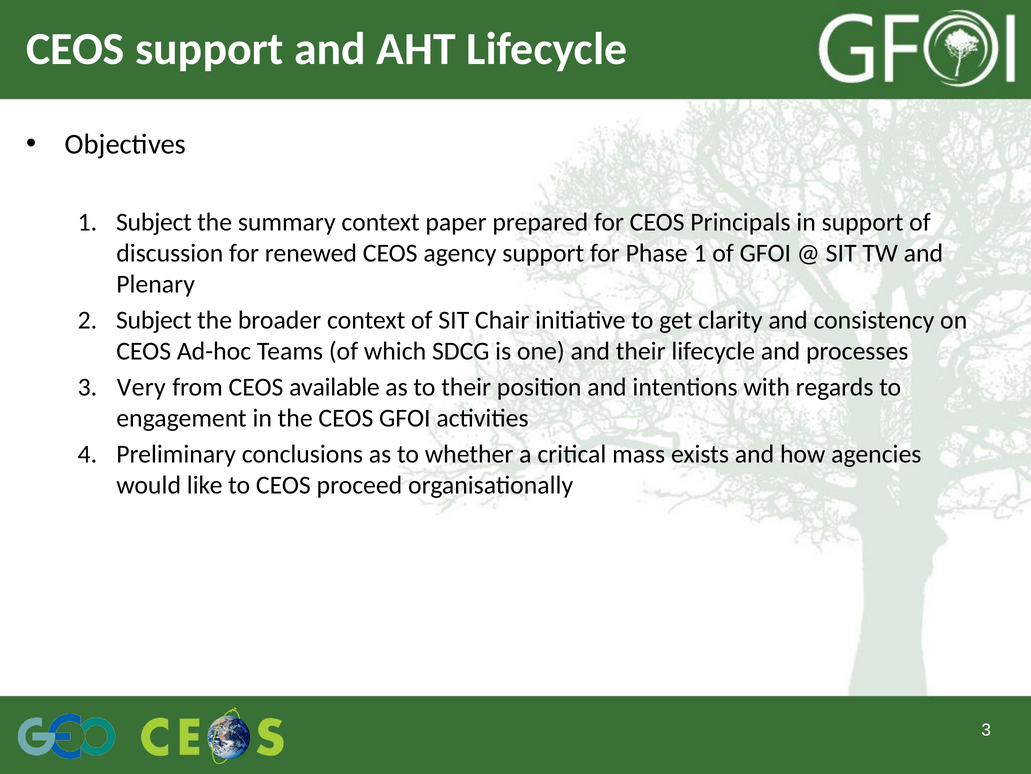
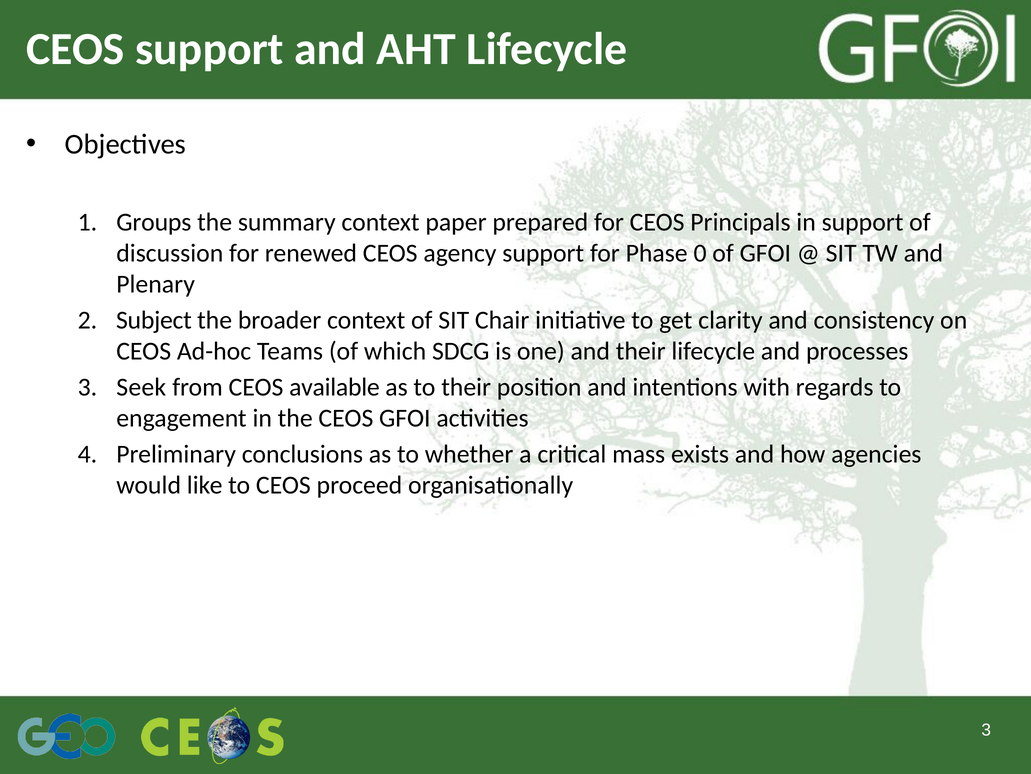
Subject at (154, 222): Subject -> Groups
Phase 1: 1 -> 0
Very: Very -> Seek
